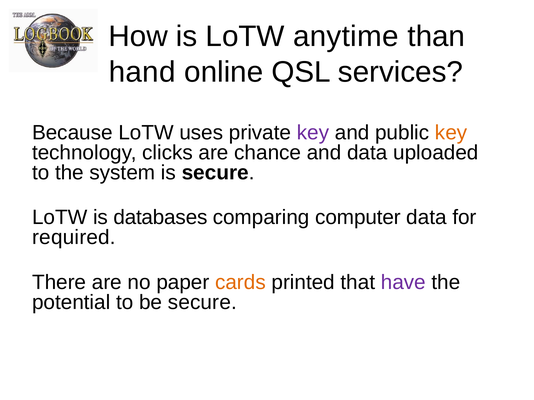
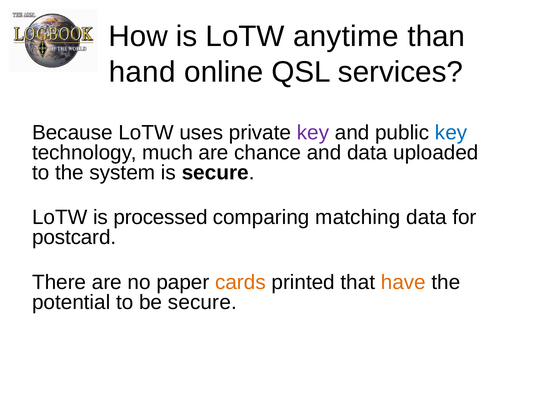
key at (451, 133) colour: orange -> blue
clicks: clicks -> much
databases: databases -> processed
computer: computer -> matching
required: required -> postcard
have colour: purple -> orange
